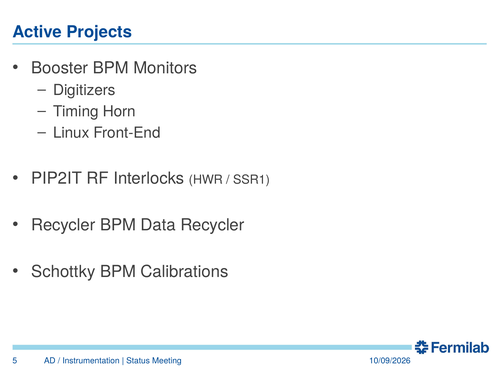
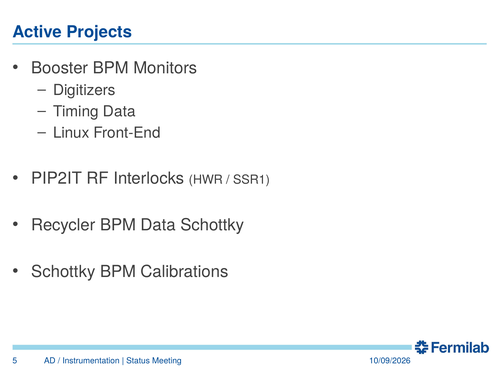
Timing Horn: Horn -> Data
Data Recycler: Recycler -> Schottky
